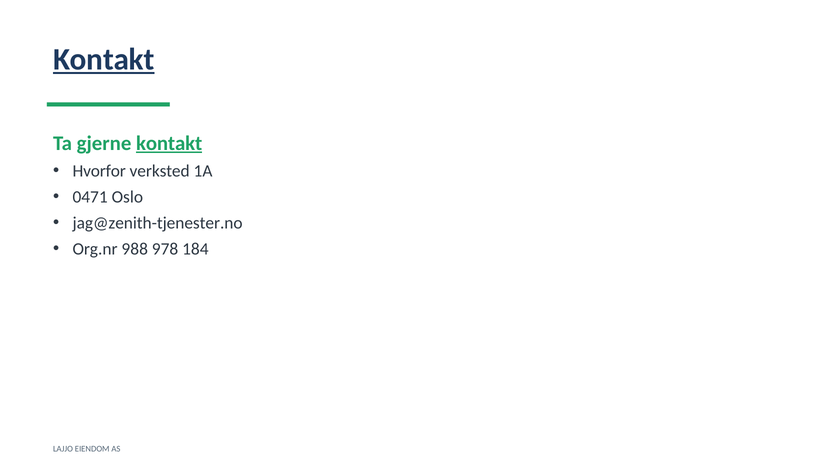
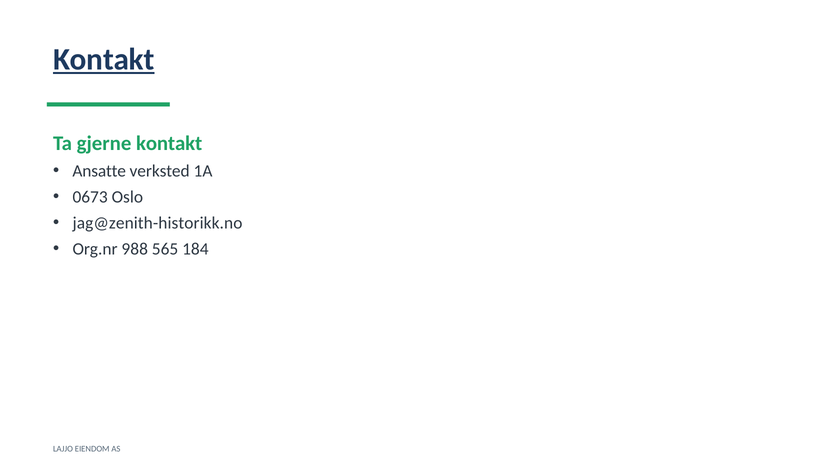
kontakt at (169, 143) underline: present -> none
Hvorfor: Hvorfor -> Ansatte
0471: 0471 -> 0673
jag@zenith-tjenester.no: jag@zenith-tjenester.no -> jag@zenith-historikk.no
978: 978 -> 565
